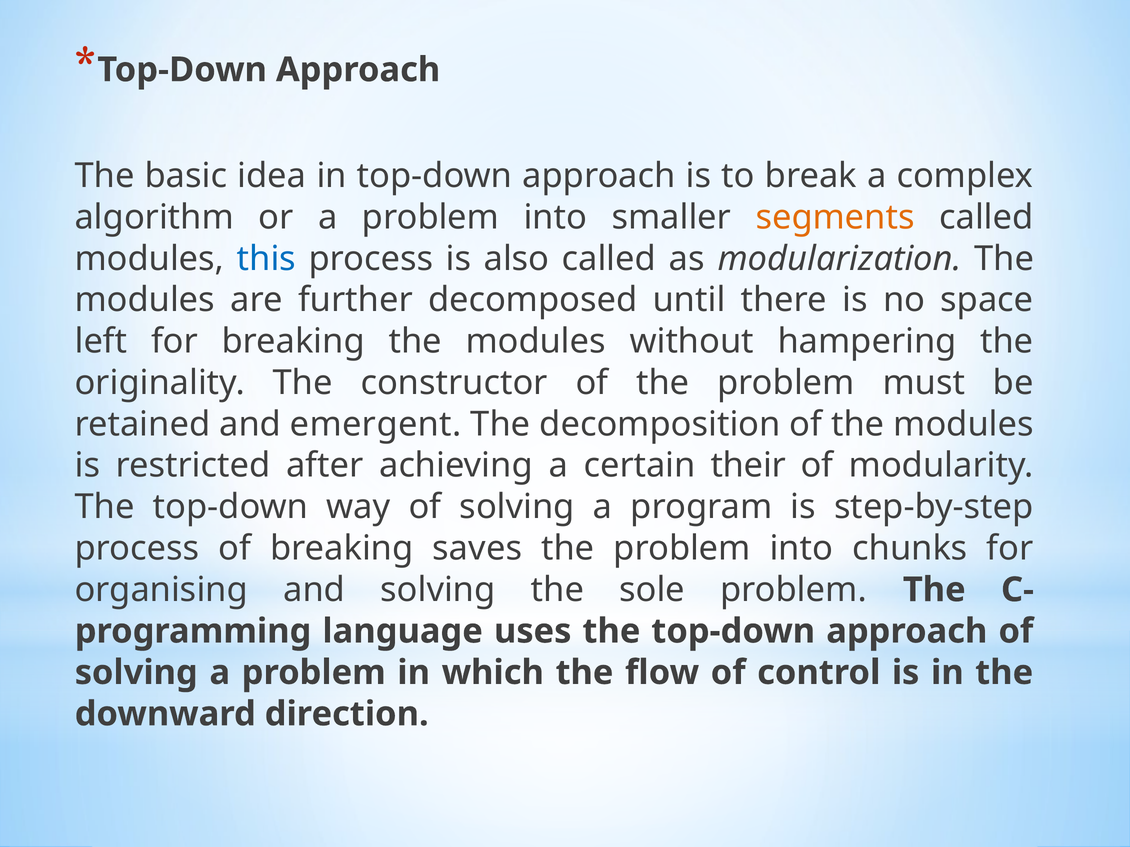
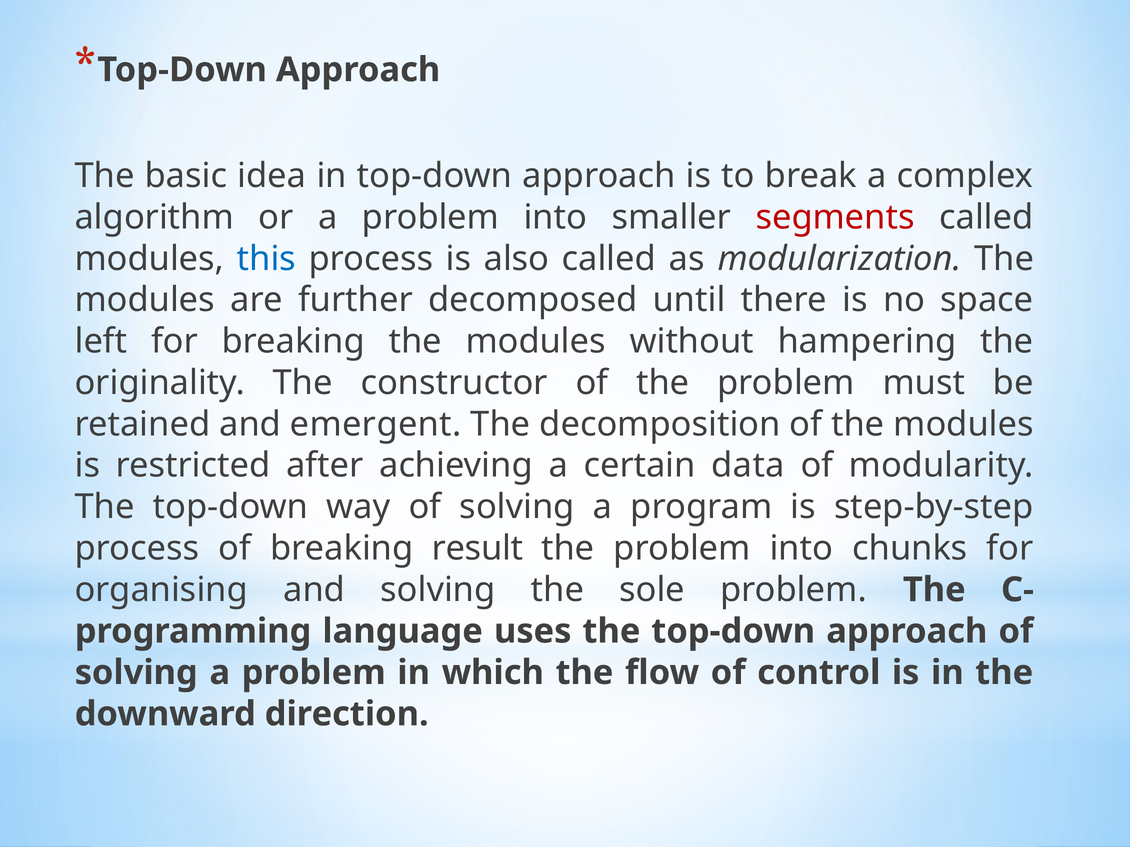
segments colour: orange -> red
their: their -> data
saves: saves -> result
